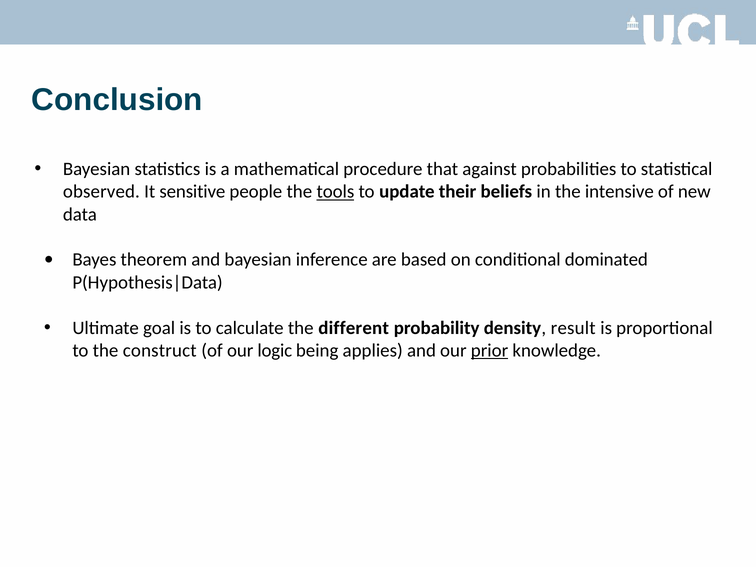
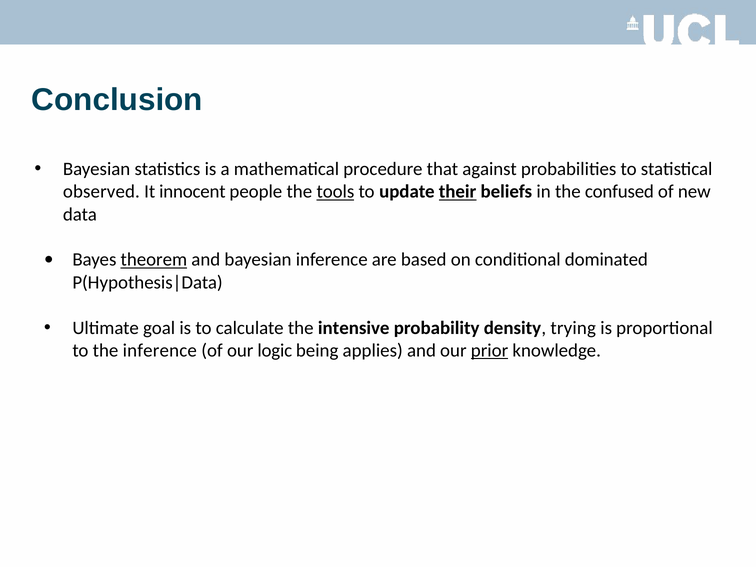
sensitive: sensitive -> innocent
their underline: none -> present
intensive: intensive -> confused
theorem underline: none -> present
different: different -> intensive
result: result -> trying
the construct: construct -> inference
